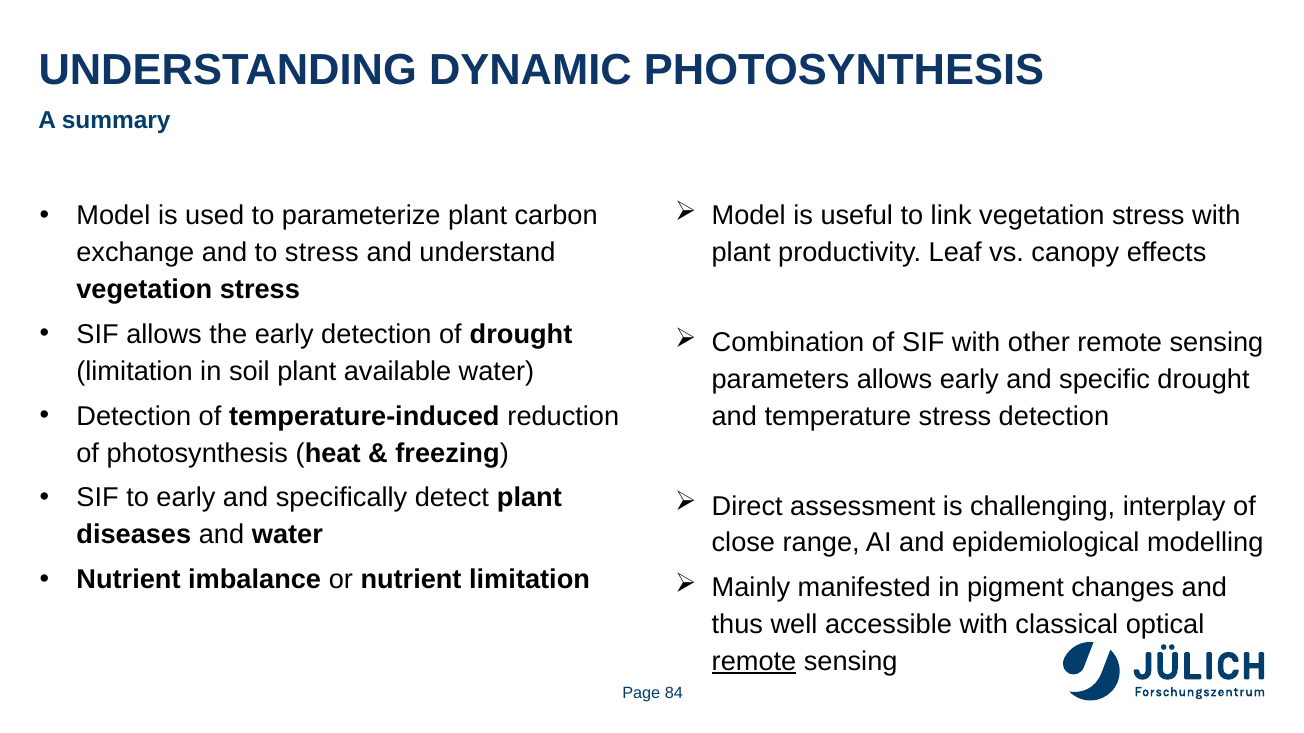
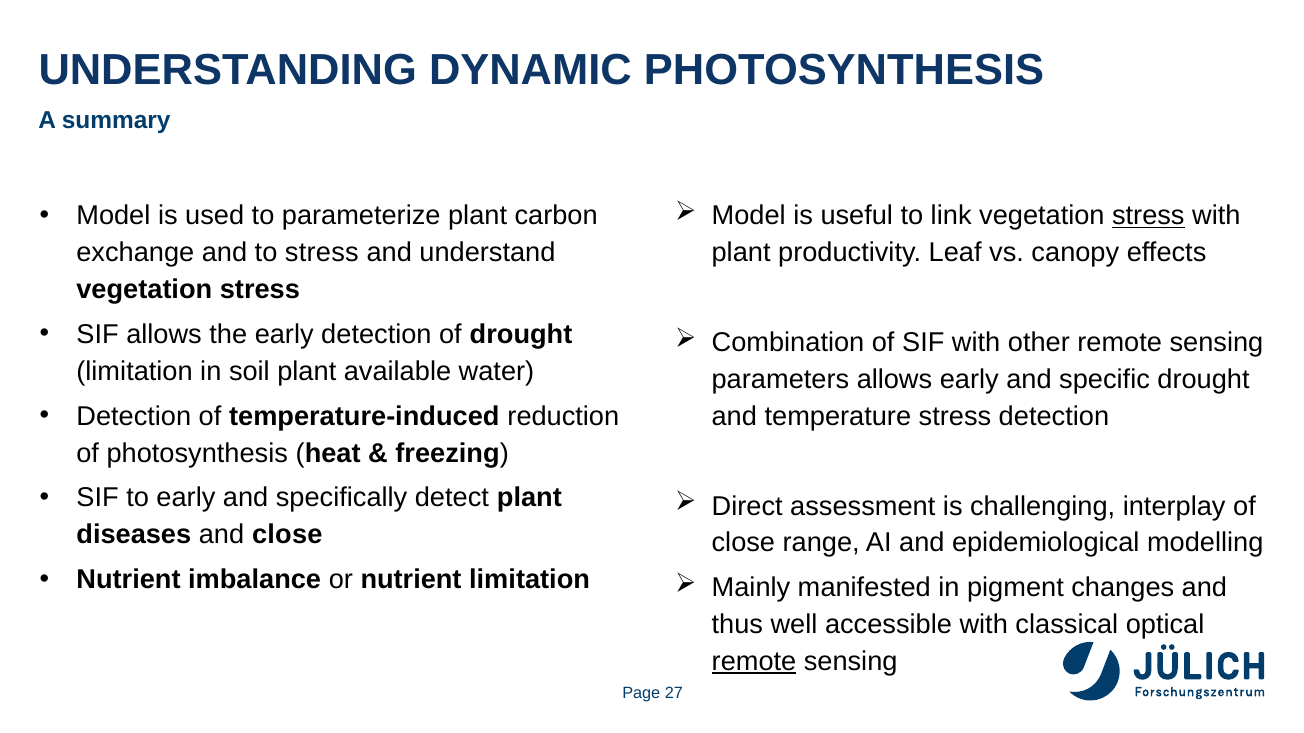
stress at (1148, 216) underline: none -> present
and water: water -> close
84: 84 -> 27
